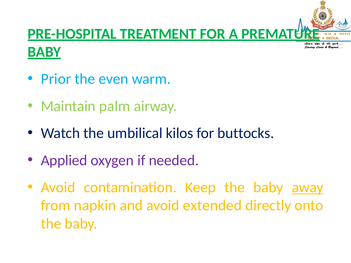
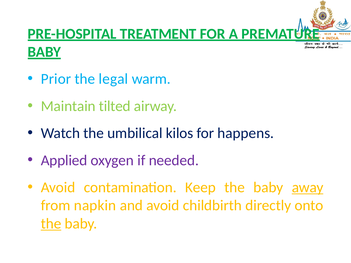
even: even -> legal
palm: palm -> tilted
buttocks: buttocks -> happens
extended: extended -> childbirth
the at (51, 224) underline: none -> present
